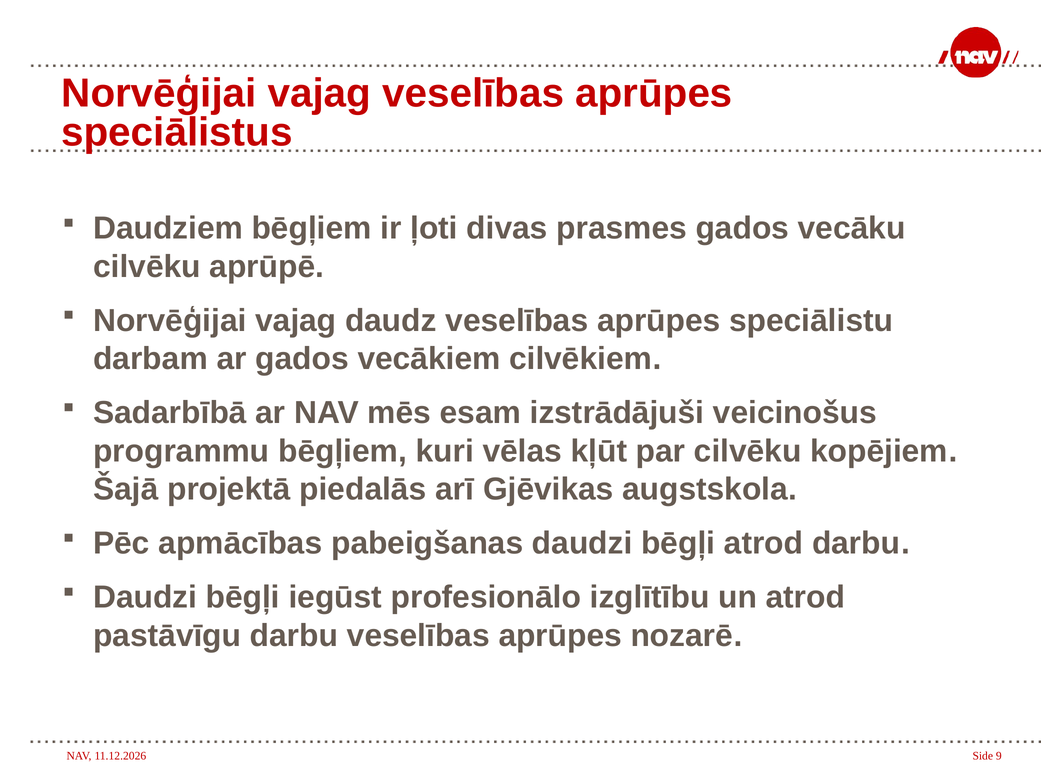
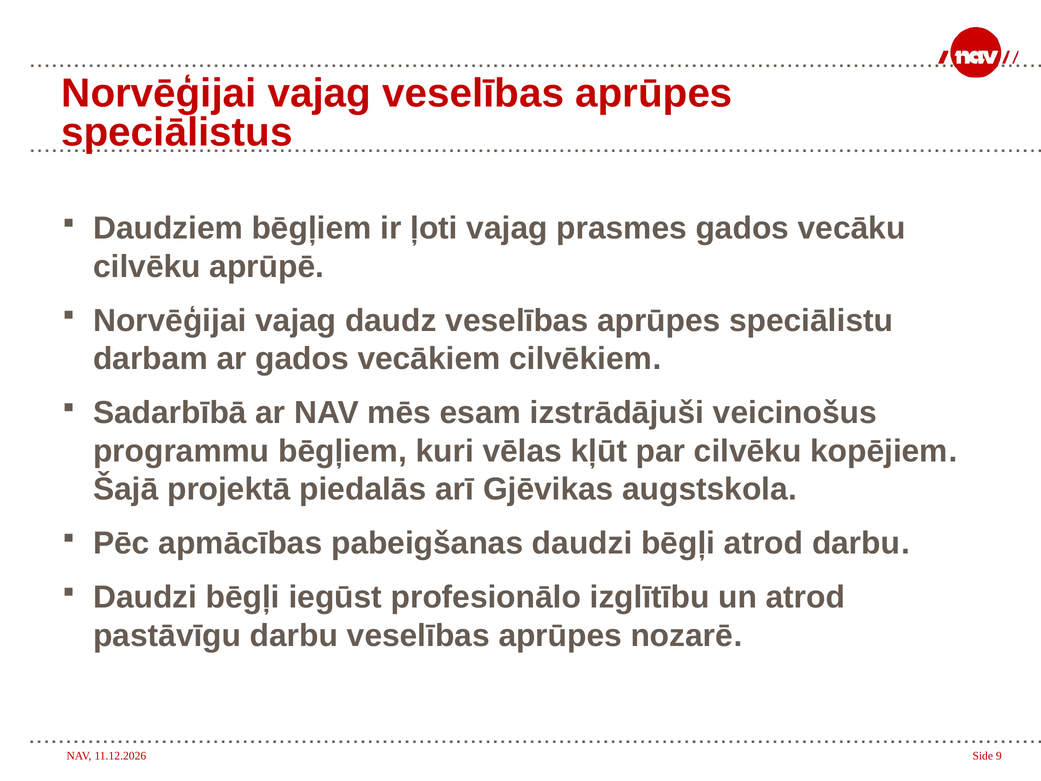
ļoti divas: divas -> vajag
